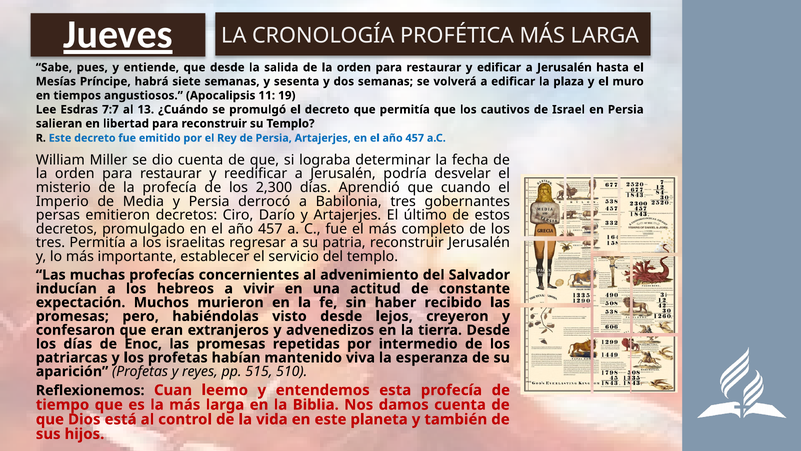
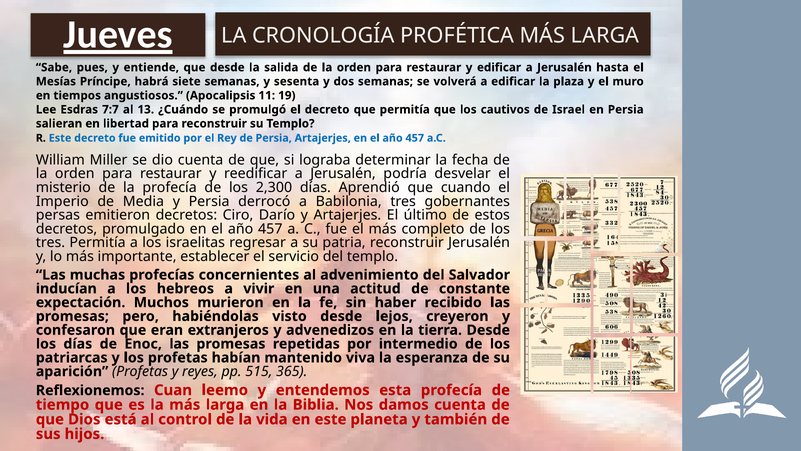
510: 510 -> 365
